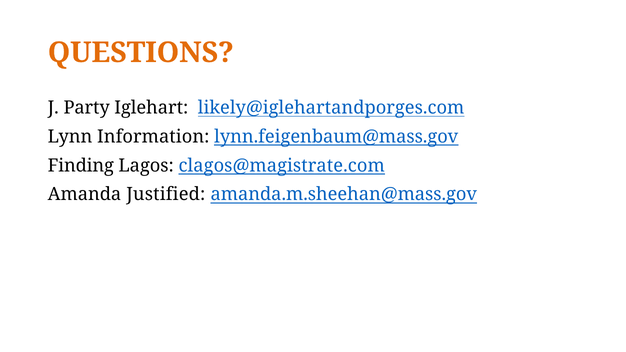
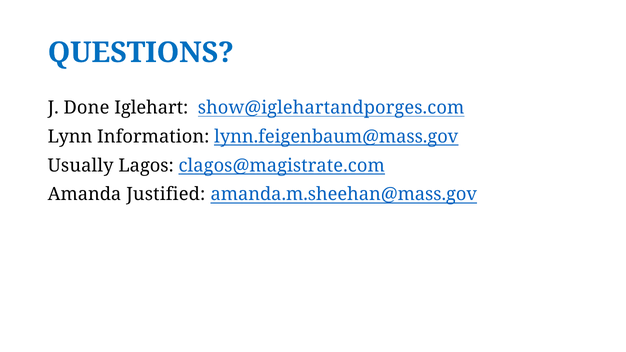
QUESTIONS colour: orange -> blue
Party: Party -> Done
likely@iglehartandporges.com: likely@iglehartandporges.com -> show@iglehartandporges.com
Finding: Finding -> Usually
